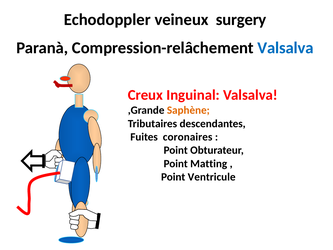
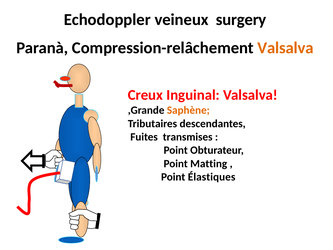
Valsalva at (286, 48) colour: blue -> orange
coronaires: coronaires -> transmises
Ventricule: Ventricule -> Élastiques
